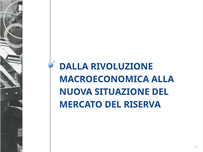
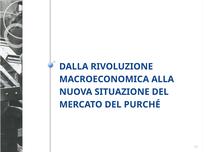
RISERVA: RISERVA -> PURCHÉ
